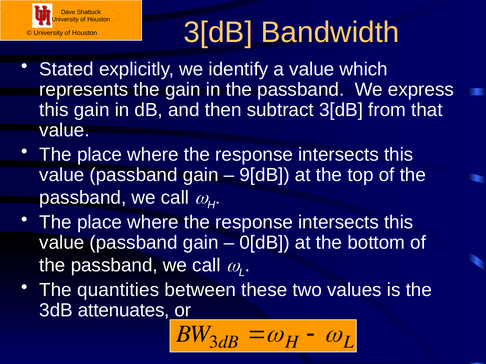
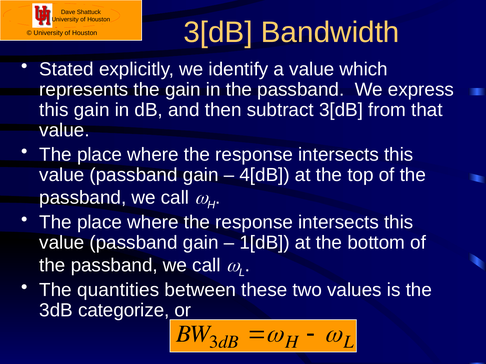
9[dB: 9[dB -> 4[dB
0[dB: 0[dB -> 1[dB
attenuates: attenuates -> categorize
